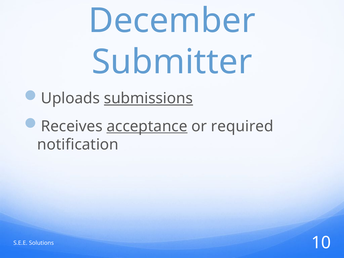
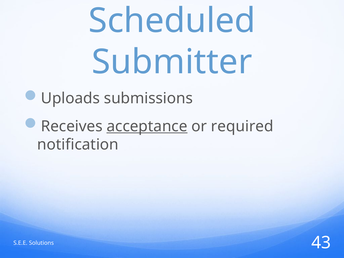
December: December -> Scheduled
submissions underline: present -> none
10: 10 -> 43
